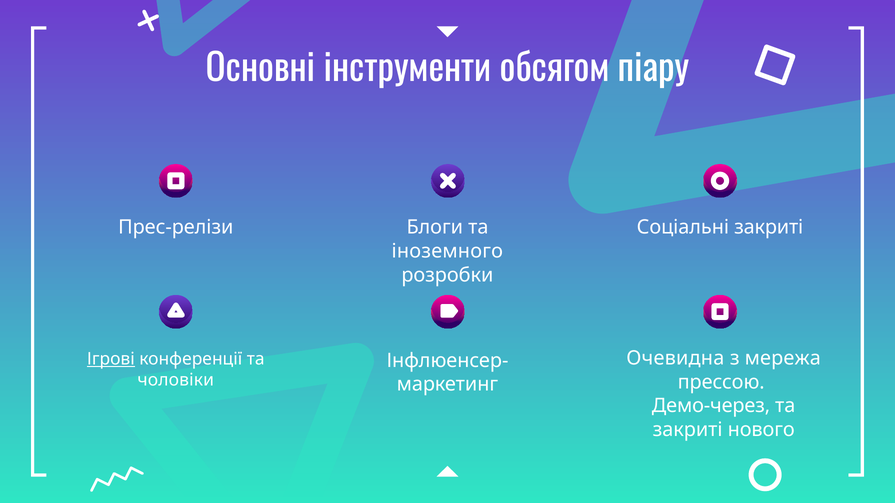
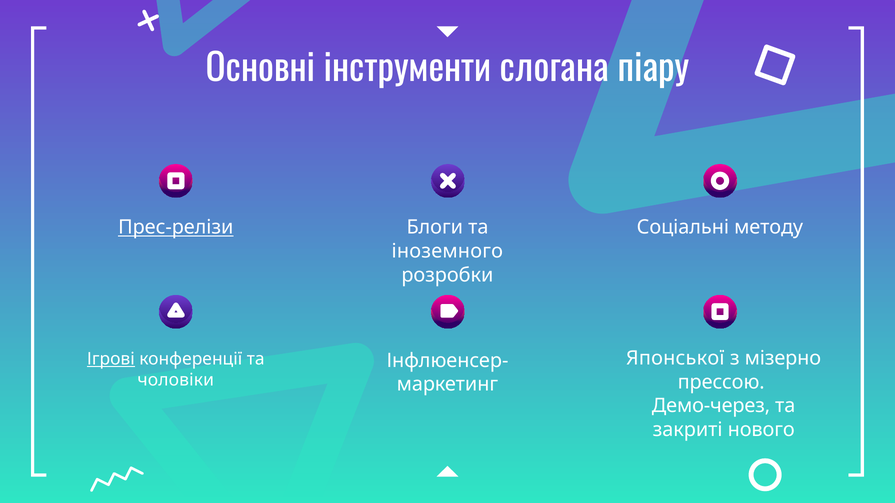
обсягом: обсягом -> слогана
Прес-релізи underline: none -> present
Соціальні закриті: закриті -> методу
Очевидна: Очевидна -> Японської
мережа: мережа -> мізерно
